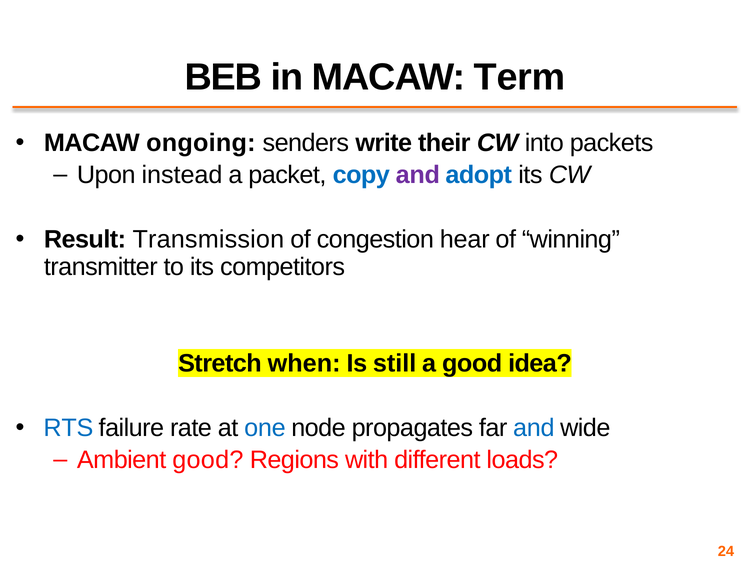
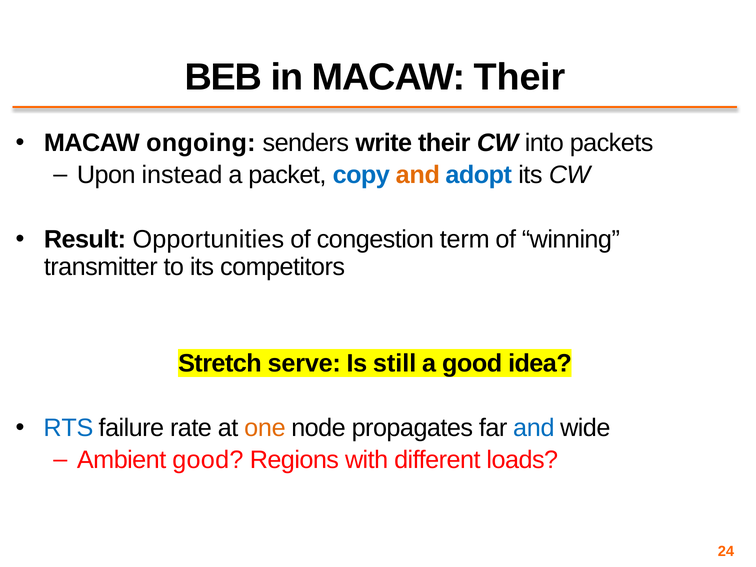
MACAW Term: Term -> Their
and at (418, 175) colour: purple -> orange
Transmission: Transmission -> Opportunities
hear: hear -> term
when: when -> serve
one colour: blue -> orange
